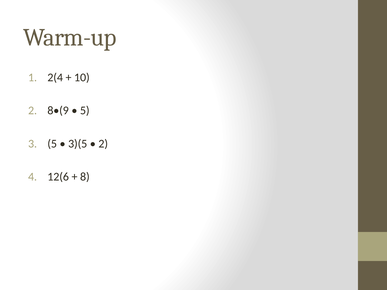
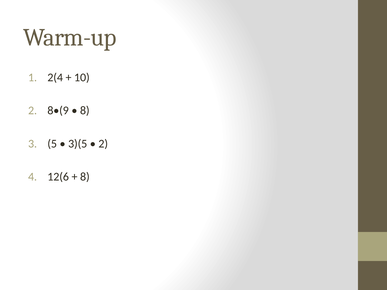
5 at (85, 111): 5 -> 8
